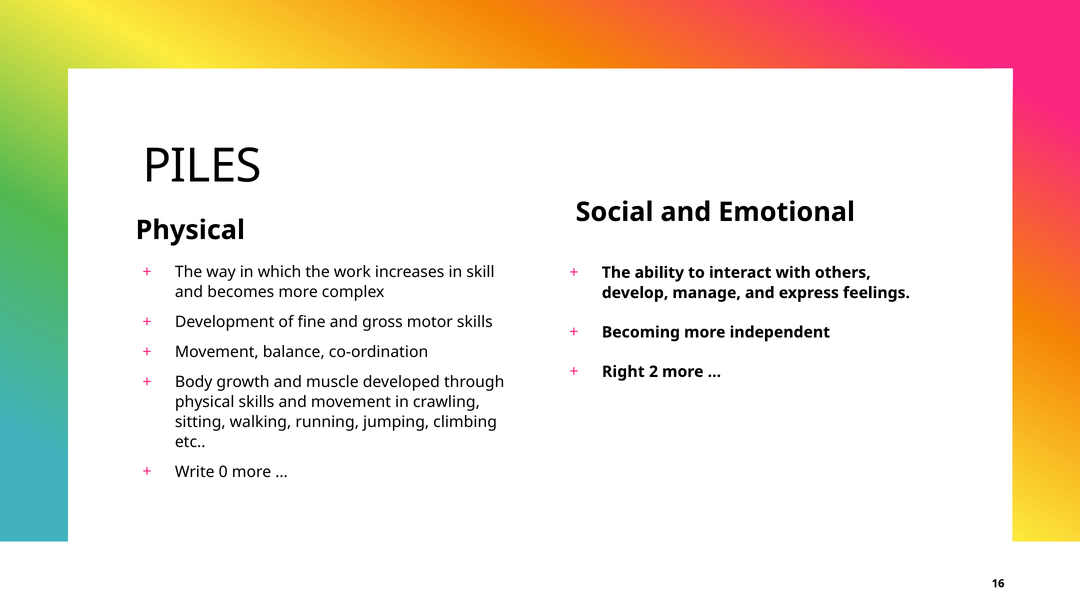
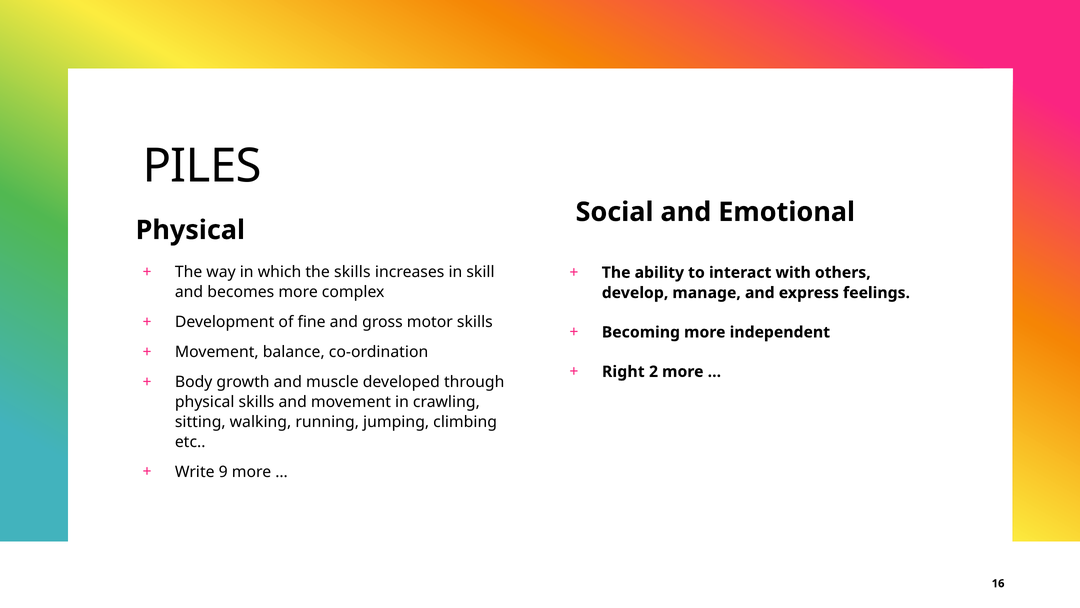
the work: work -> skills
0: 0 -> 9
